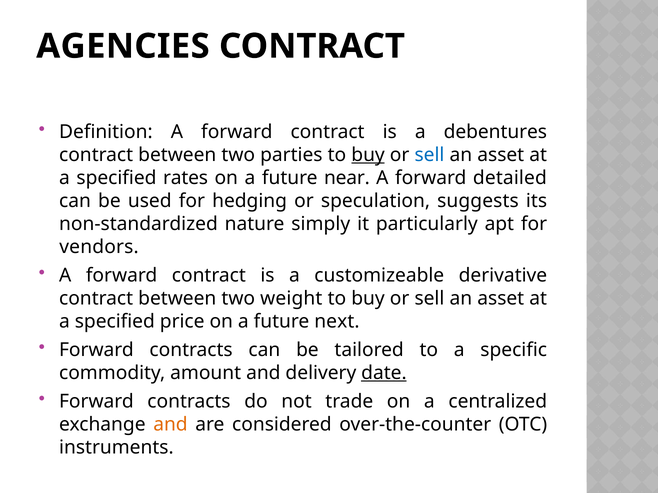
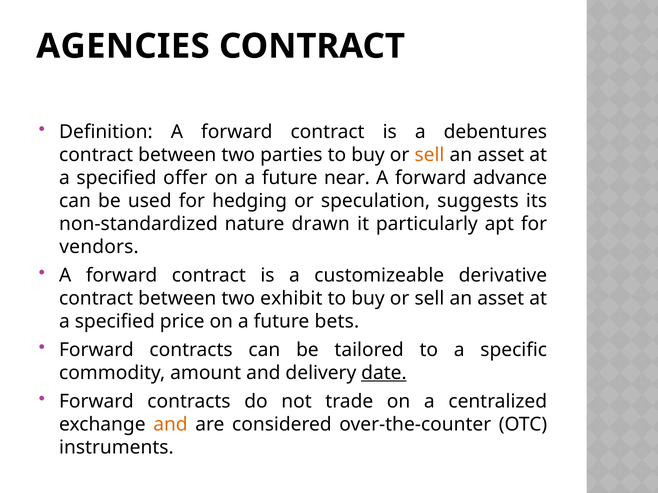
buy at (368, 155) underline: present -> none
sell at (429, 155) colour: blue -> orange
rates: rates -> offer
detailed: detailed -> advance
simply: simply -> drawn
weight: weight -> exhibit
next: next -> bets
